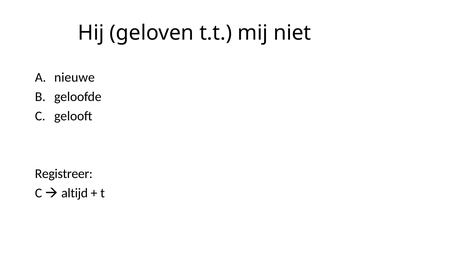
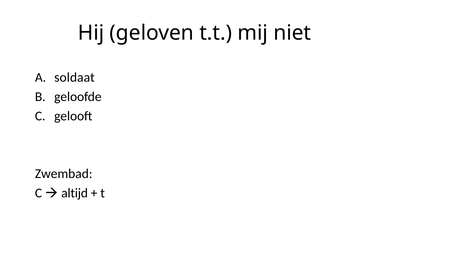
nieuwe: nieuwe -> soldaat
Registreer: Registreer -> Zwembad
